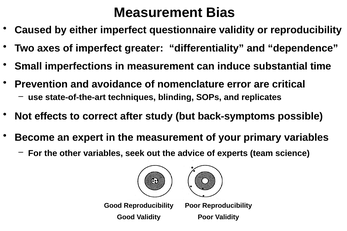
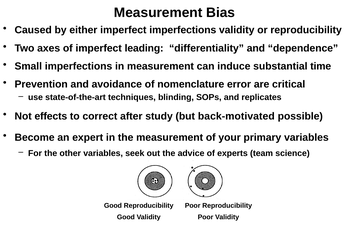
imperfect questionnaire: questionnaire -> imperfections
greater: greater -> leading
back-symptoms: back-symptoms -> back-motivated
